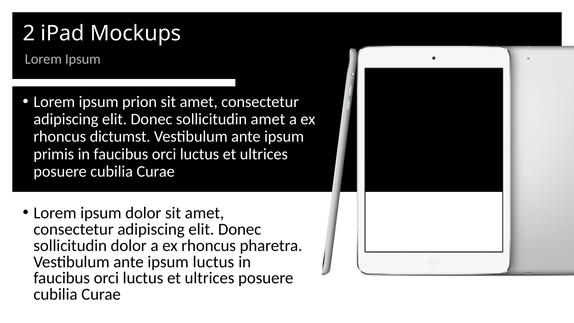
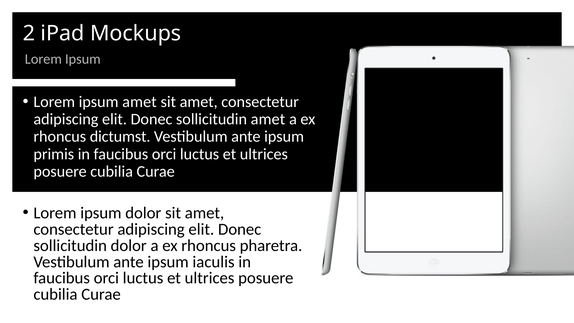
ipsum prion: prion -> amet
ipsum luctus: luctus -> iaculis
